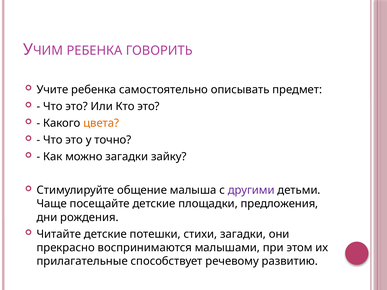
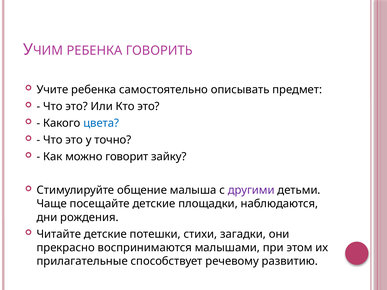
цвета colour: orange -> blue
можно загадки: загадки -> говорит
предложения: предложения -> наблюдаются
